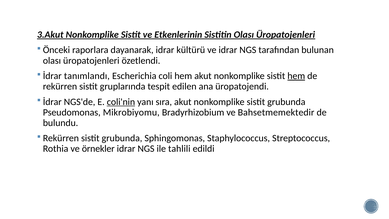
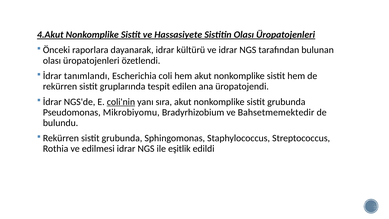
3.Akut: 3.Akut -> 4.Akut
Etkenlerinin: Etkenlerinin -> Hassasiyete
hem at (296, 76) underline: present -> none
örnekler: örnekler -> edilmesi
tahlili: tahlili -> eşitlik
